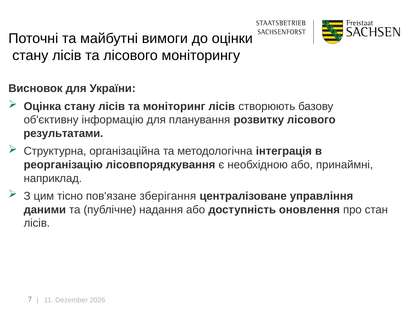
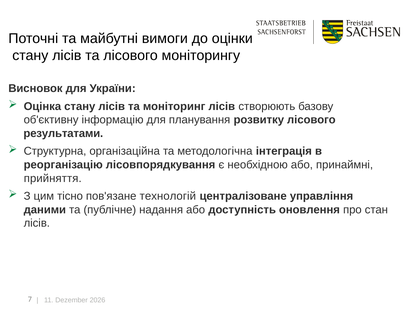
наприклад: наприклад -> прийняття
зберігання: зберігання -> технологій
